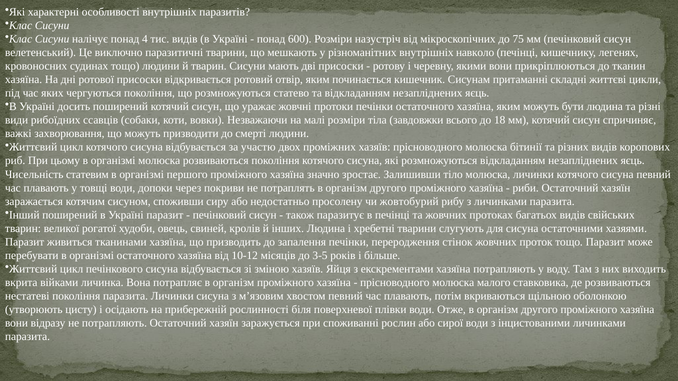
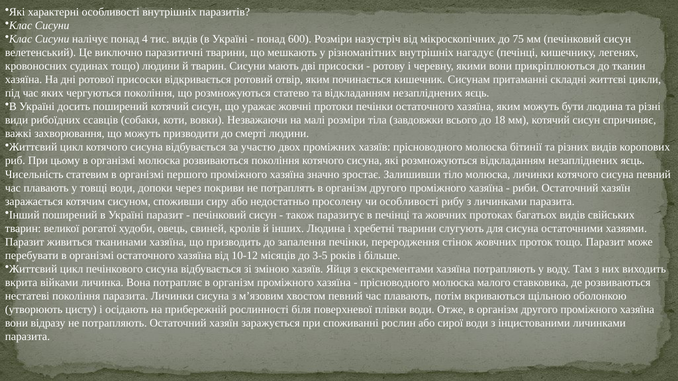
навколо: навколо -> нагадує
чи жовтобурий: жовтобурий -> особливості
